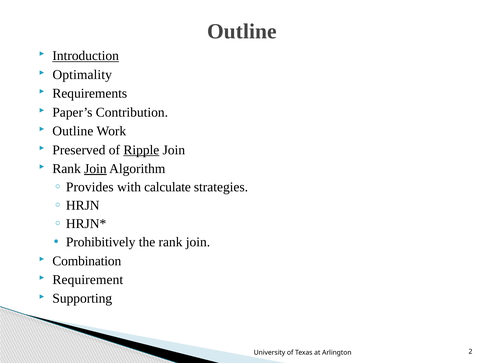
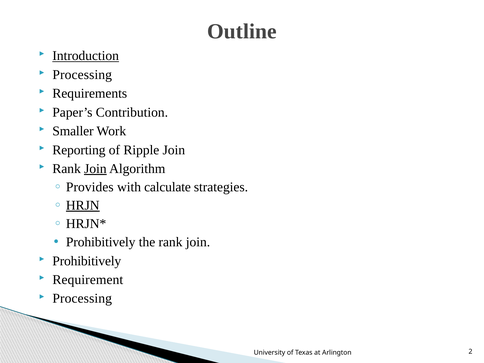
Optimality at (82, 75): Optimality -> Processing
Outline at (73, 131): Outline -> Smaller
Preserved: Preserved -> Reporting
Ripple underline: present -> none
HRJN underline: none -> present
Combination at (87, 261): Combination -> Prohibitively
Supporting at (82, 299): Supporting -> Processing
